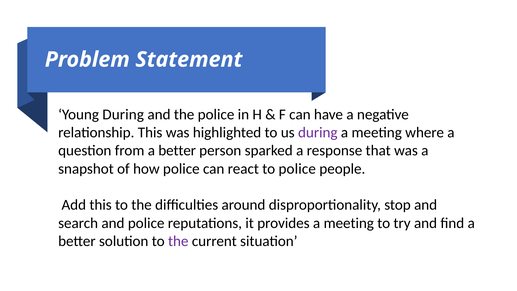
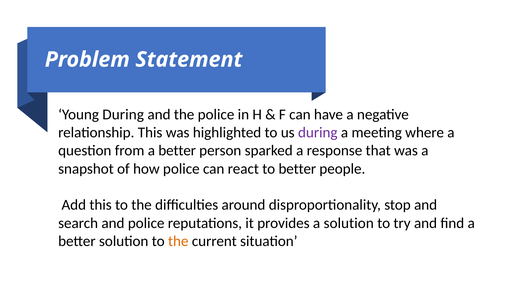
to police: police -> better
provides a meeting: meeting -> solution
the at (178, 241) colour: purple -> orange
